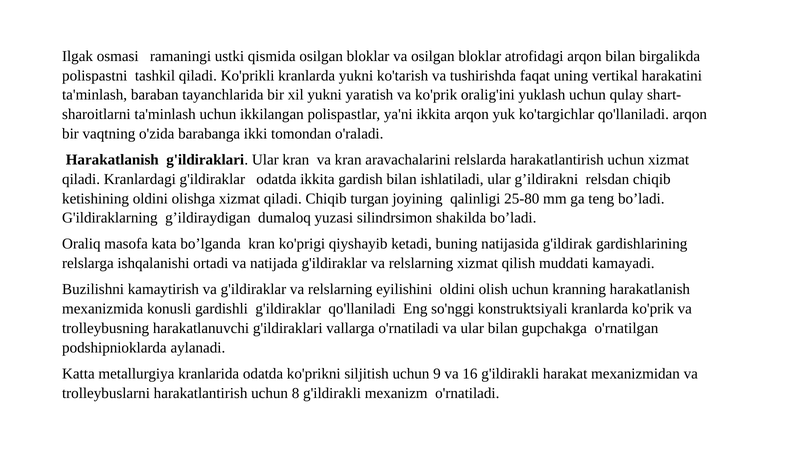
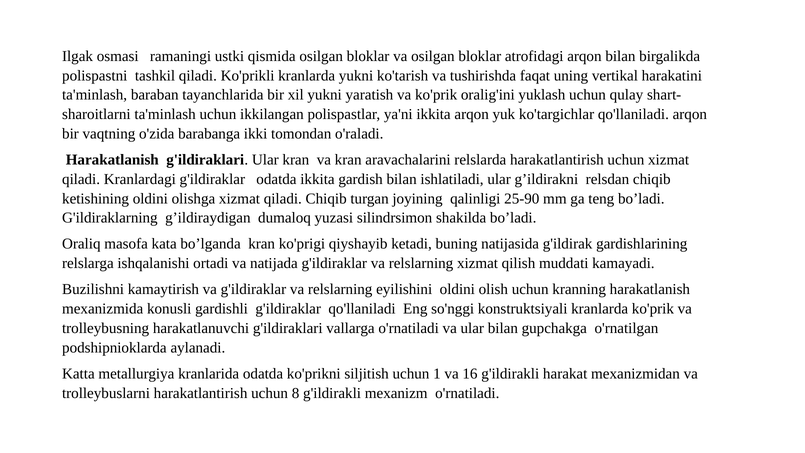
25-80: 25-80 -> 25-90
9: 9 -> 1
